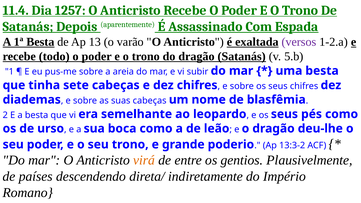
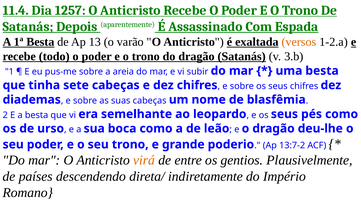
versos colour: purple -> orange
5.b: 5.b -> 3.b
13:3-2: 13:3-2 -> 13:7-2
